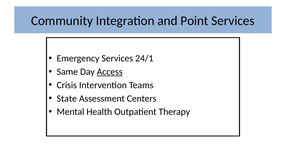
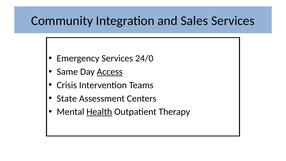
Point: Point -> Sales
24/1: 24/1 -> 24/0
Health underline: none -> present
